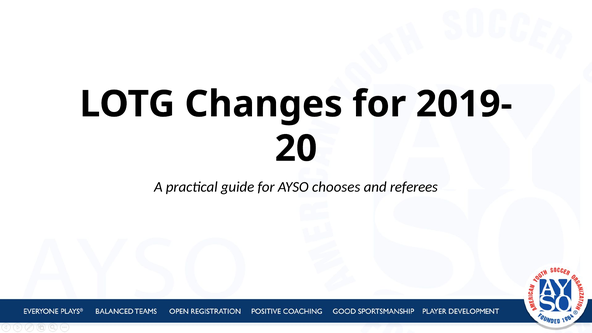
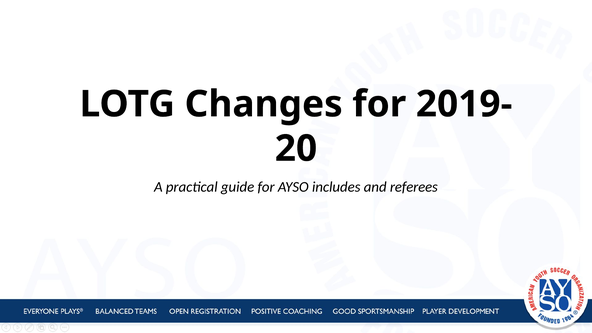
chooses: chooses -> includes
